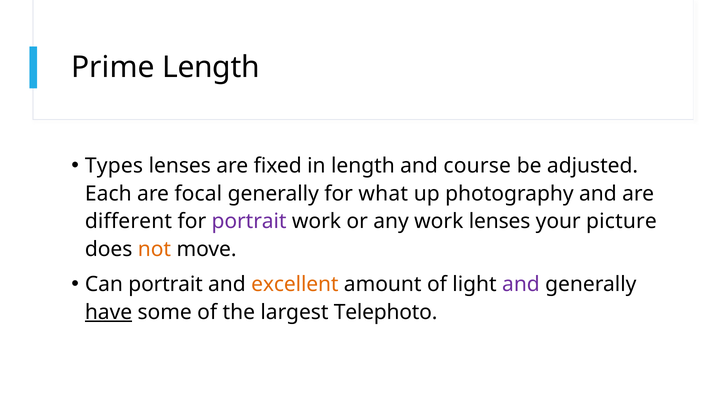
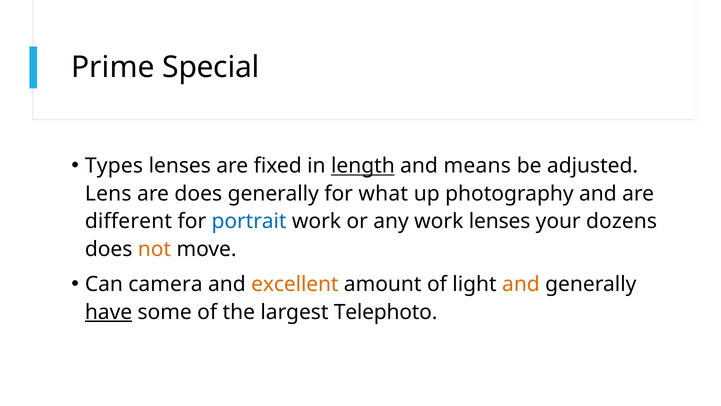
Prime Length: Length -> Special
length at (363, 166) underline: none -> present
course: course -> means
Each: Each -> Lens
are focal: focal -> does
portrait at (249, 221) colour: purple -> blue
picture: picture -> dozens
Can portrait: portrait -> camera
and at (521, 284) colour: purple -> orange
